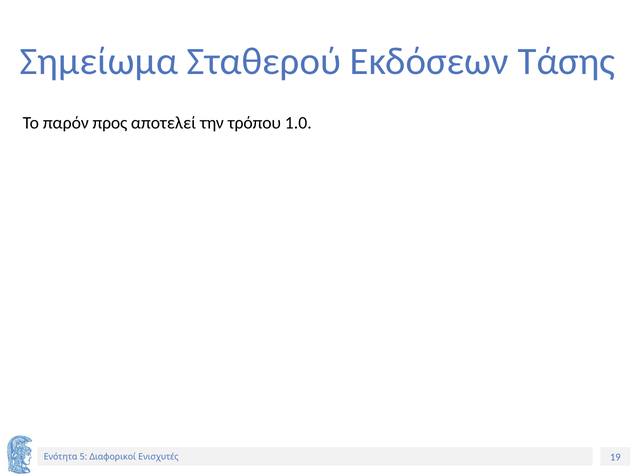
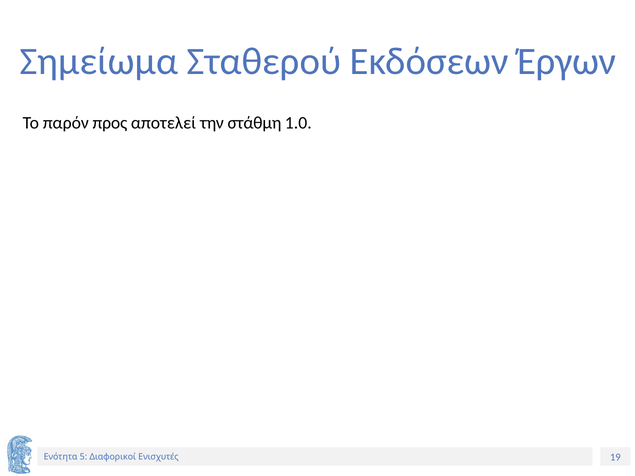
Τάσης: Τάσης -> Έργων
τρόπου: τρόπου -> στάθμη
